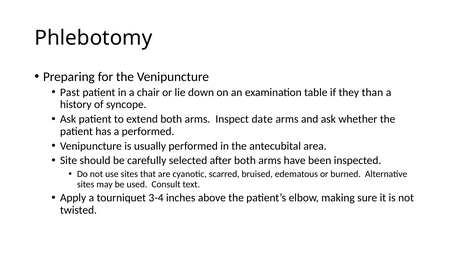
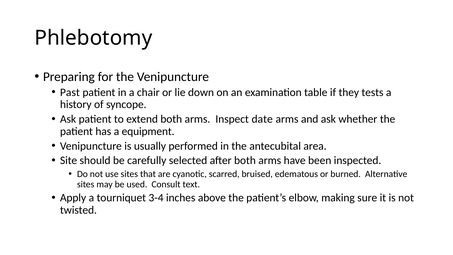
than: than -> tests
a performed: performed -> equipment
